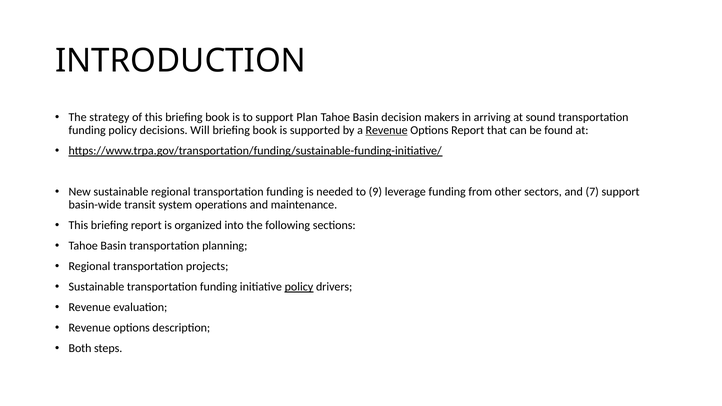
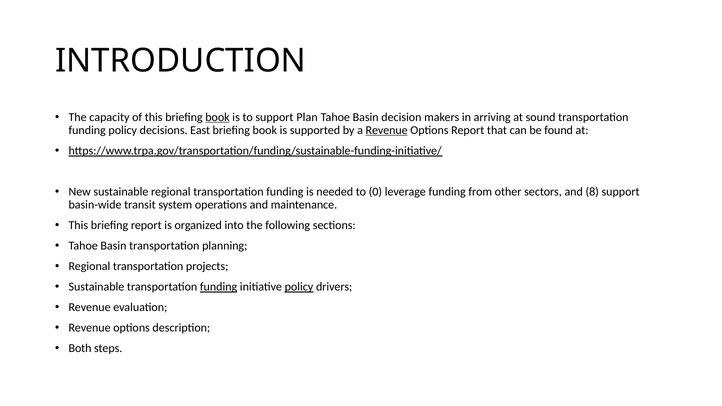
strategy: strategy -> capacity
book at (217, 117) underline: none -> present
Will: Will -> East
9: 9 -> 0
7: 7 -> 8
funding at (219, 287) underline: none -> present
